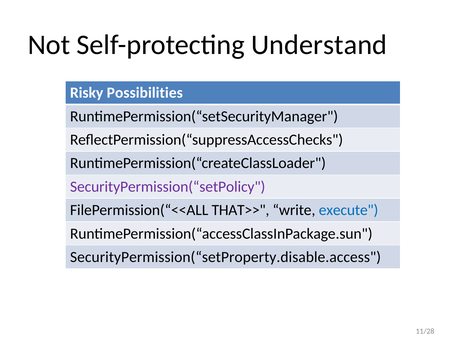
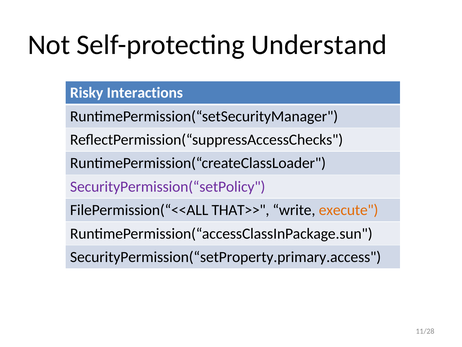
Possibilities: Possibilities -> Interactions
execute colour: blue -> orange
SecurityPermission(“setProperty.disable.access: SecurityPermission(“setProperty.disable.access -> SecurityPermission(“setProperty.primary.access
